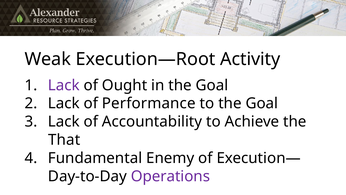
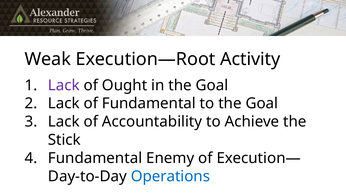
of Performance: Performance -> Fundamental
That: That -> Stick
Operations colour: purple -> blue
